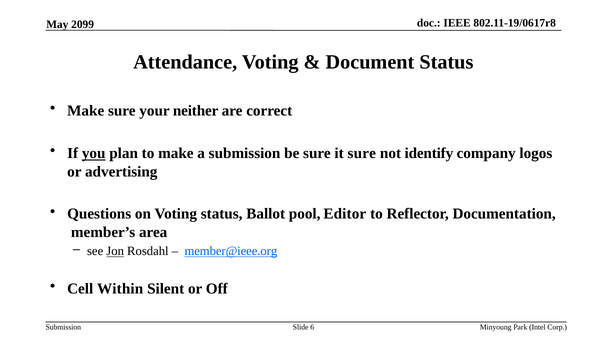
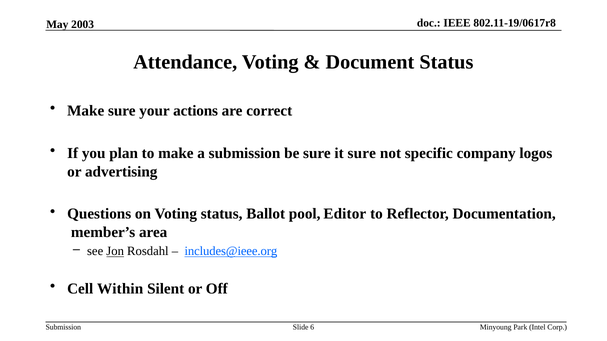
2099: 2099 -> 2003
neither: neither -> actions
you underline: present -> none
identify: identify -> specific
member@ieee.org: member@ieee.org -> includes@ieee.org
